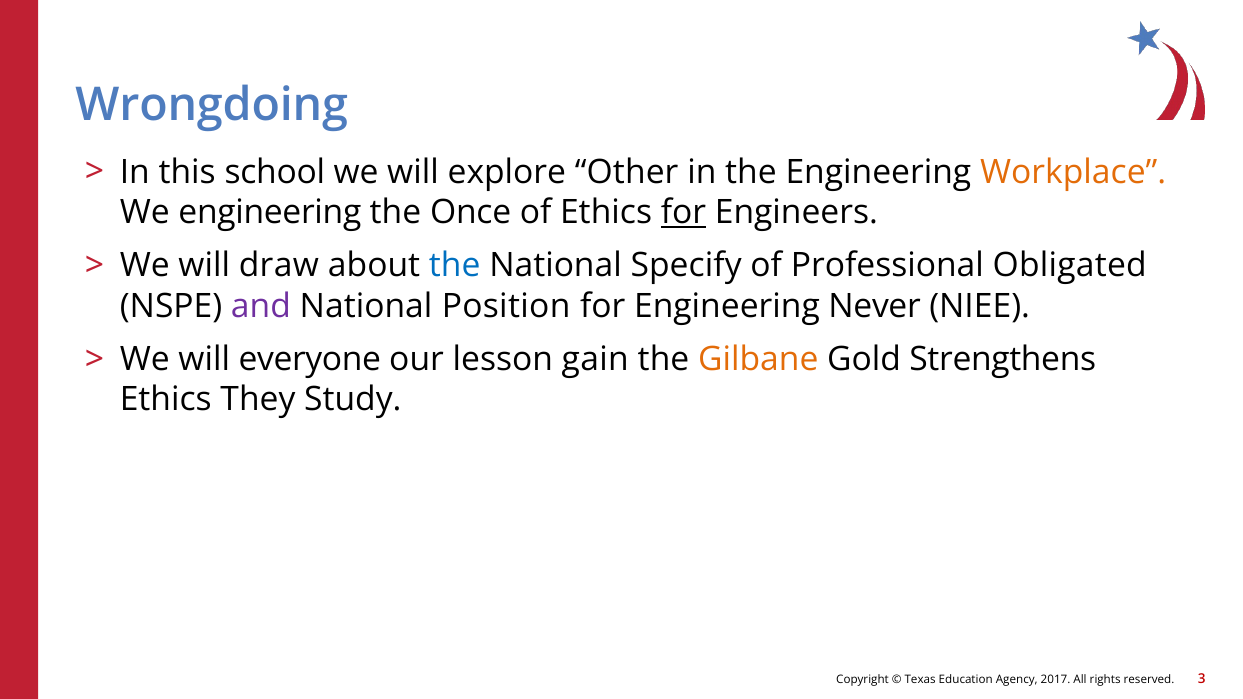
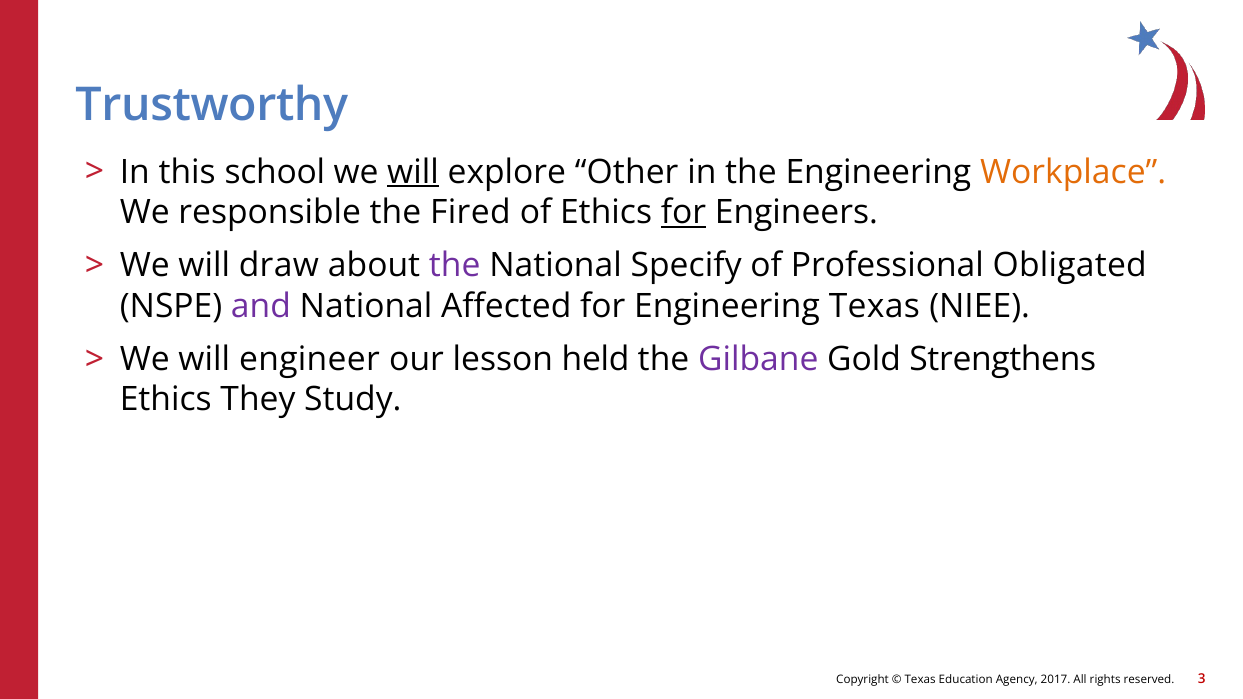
Wrongdoing: Wrongdoing -> Trustworthy
will at (413, 172) underline: none -> present
We engineering: engineering -> responsible
Once: Once -> Fired
the at (455, 266) colour: blue -> purple
Position: Position -> Affected
Engineering Never: Never -> Texas
everyone: everyone -> engineer
gain: gain -> held
Gilbane colour: orange -> purple
